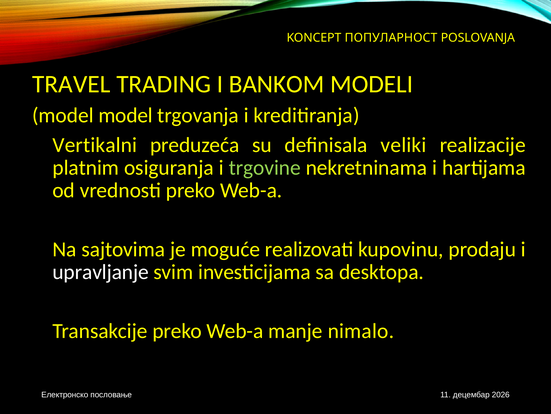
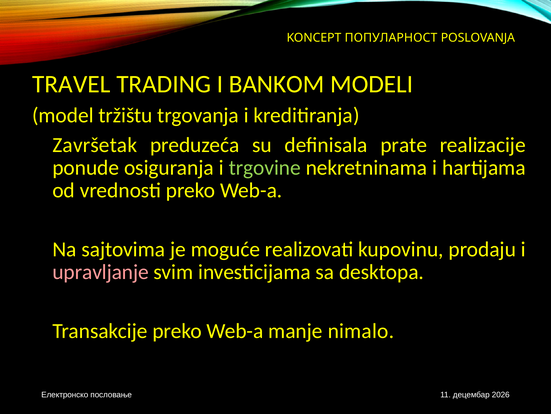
model model: model -> tržištu
Vertikalni: Vertikalni -> Završetak
veliki: veliki -> prate
platnim: platnim -> ponude
upravljanje colour: white -> pink
